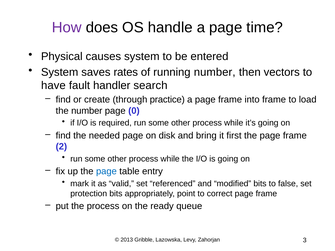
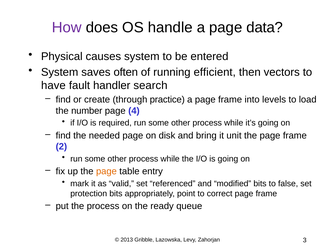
time: time -> data
rates: rates -> often
running number: number -> efficient
into frame: frame -> levels
0: 0 -> 4
first: first -> unit
page at (106, 172) colour: blue -> orange
